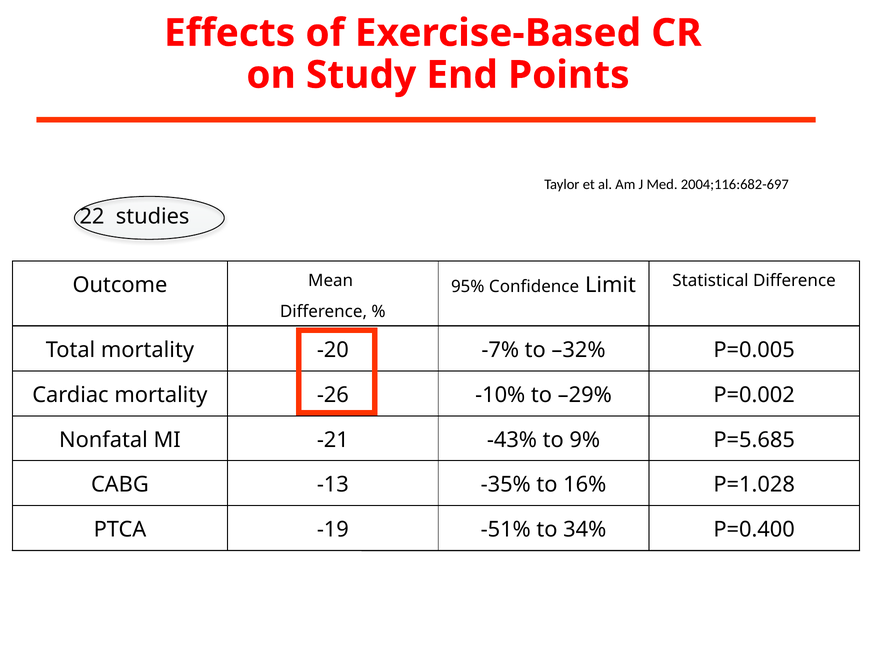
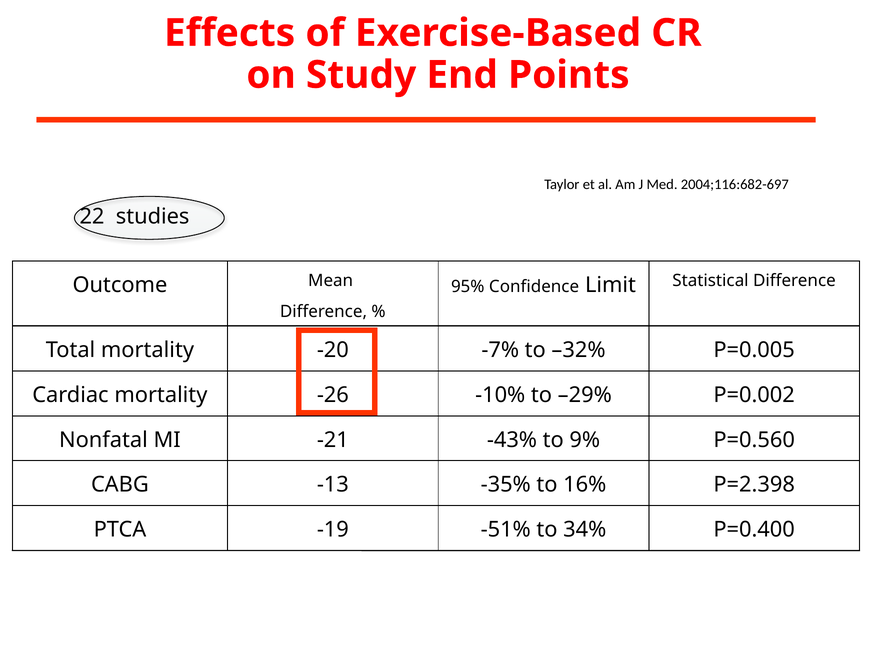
P=5.685: P=5.685 -> P=0.560
P=1.028: P=1.028 -> P=2.398
